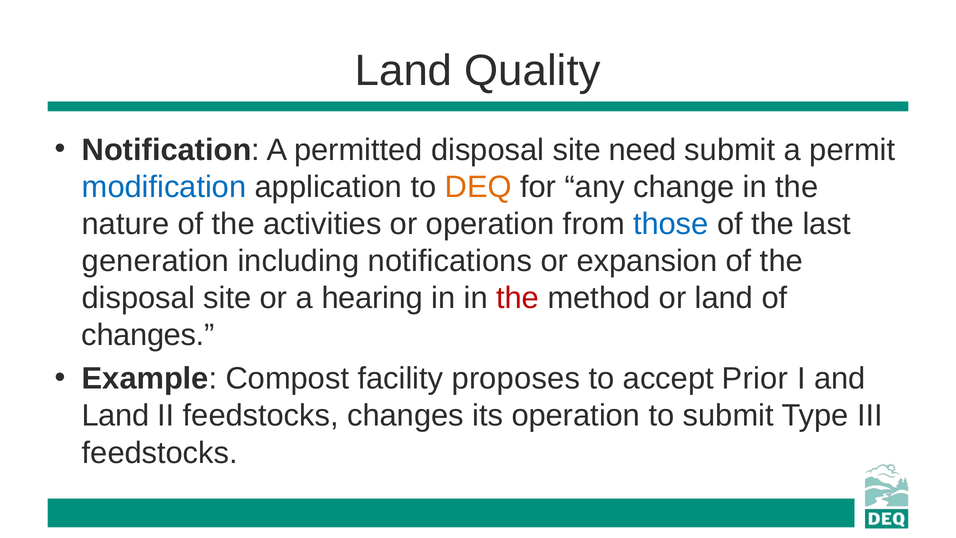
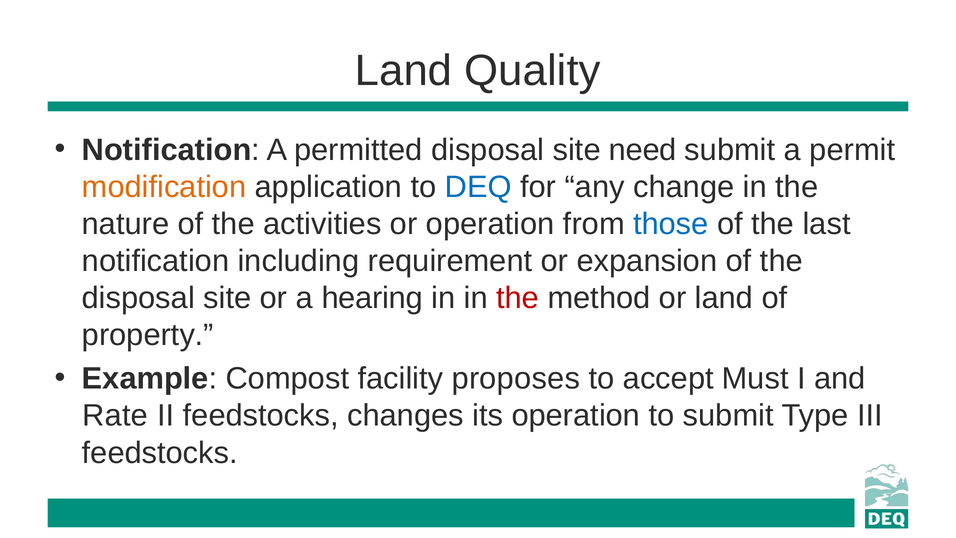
modification colour: blue -> orange
DEQ colour: orange -> blue
generation at (155, 261): generation -> notification
notifications: notifications -> requirement
changes at (148, 335): changes -> property
Prior: Prior -> Must
Land at (115, 416): Land -> Rate
